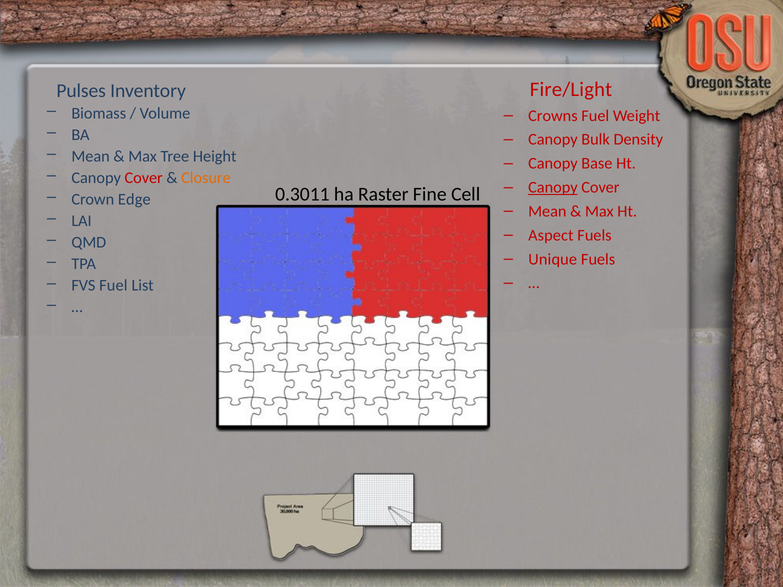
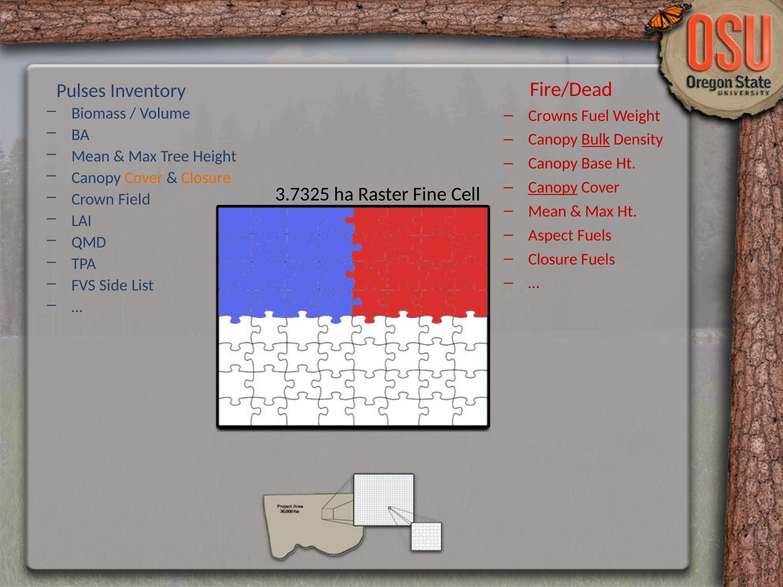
Fire/Light: Fire/Light -> Fire/Dead
Bulk underline: none -> present
Cover at (144, 178) colour: red -> orange
0.3011: 0.3011 -> 3.7325
Edge: Edge -> Field
Unique at (553, 259): Unique -> Closure
FVS Fuel: Fuel -> Side
